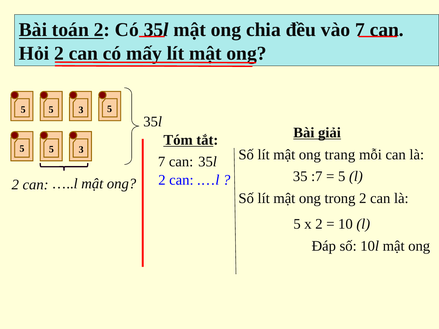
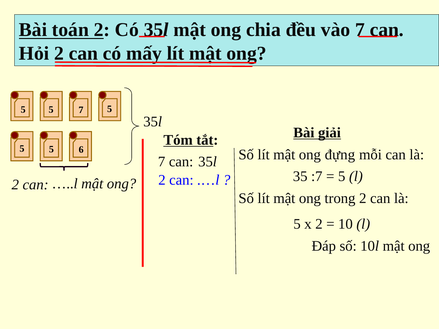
3 at (81, 110): 3 -> 7
3 at (81, 150): 3 -> 6
trang: trang -> đựng
